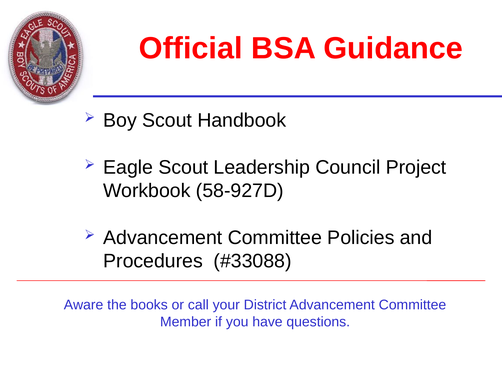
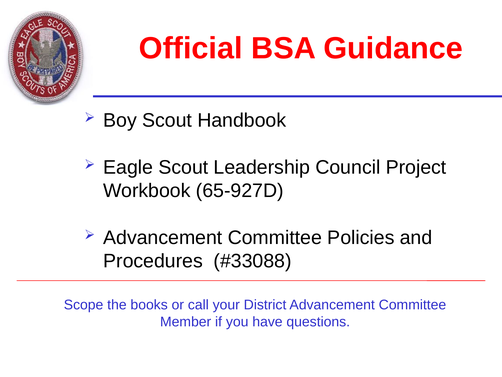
58-927D: 58-927D -> 65-927D
Aware: Aware -> Scope
